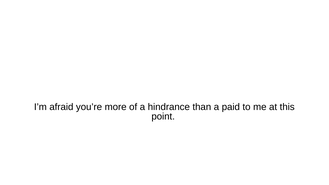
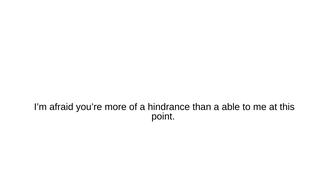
paid: paid -> able
